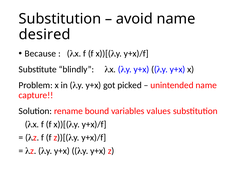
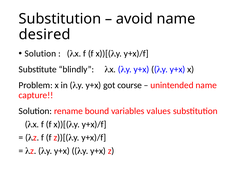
Because at (40, 53): Because -> Solution
picked: picked -> course
